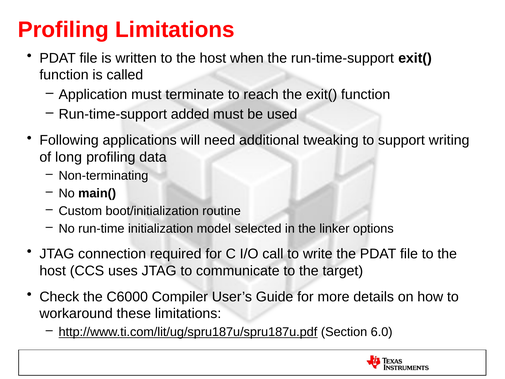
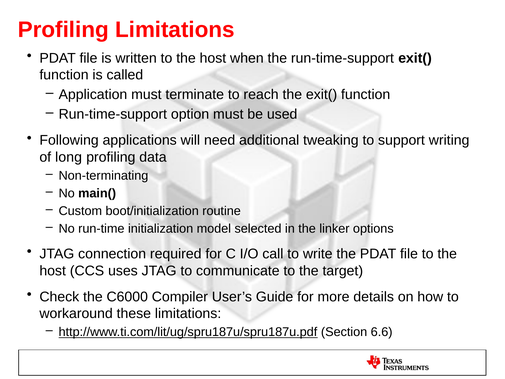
added: added -> option
6.0: 6.0 -> 6.6
